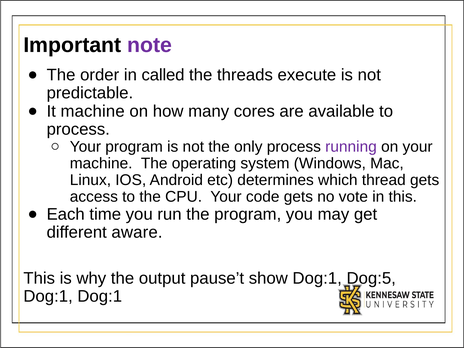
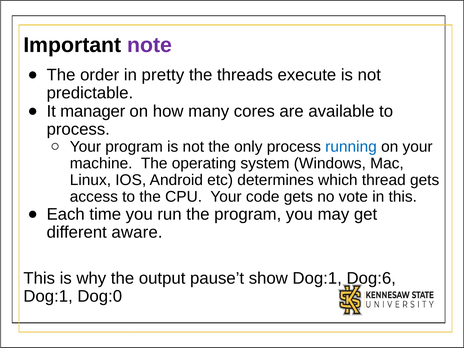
called: called -> pretty
It machine: machine -> manager
running colour: purple -> blue
Dog:5: Dog:5 -> Dog:6
Dog:1 Dog:1: Dog:1 -> Dog:0
